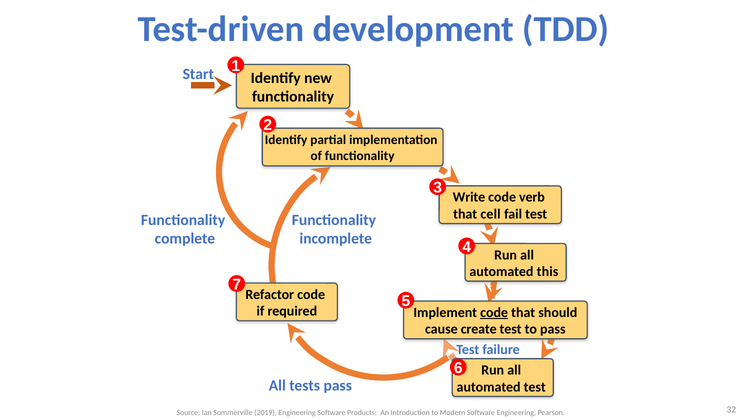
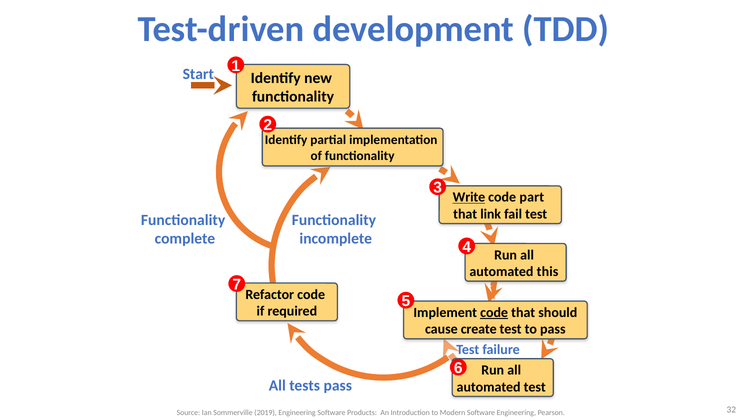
Write underline: none -> present
verb: verb -> part
cell: cell -> link
